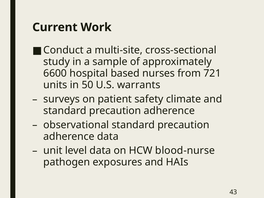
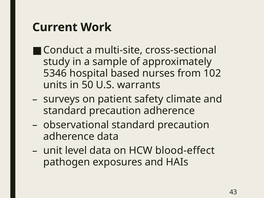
6600: 6600 -> 5346
721: 721 -> 102
blood-nurse: blood-nurse -> blood-effect
